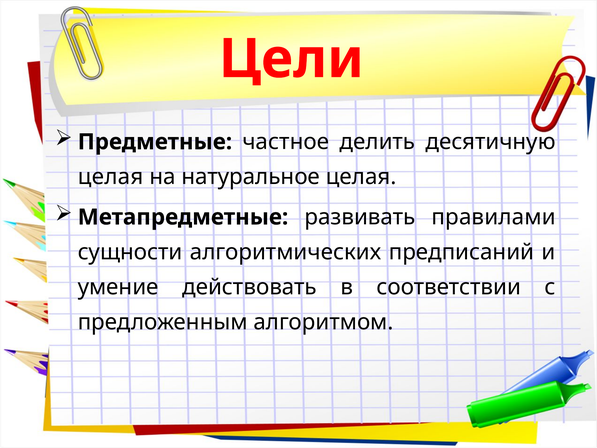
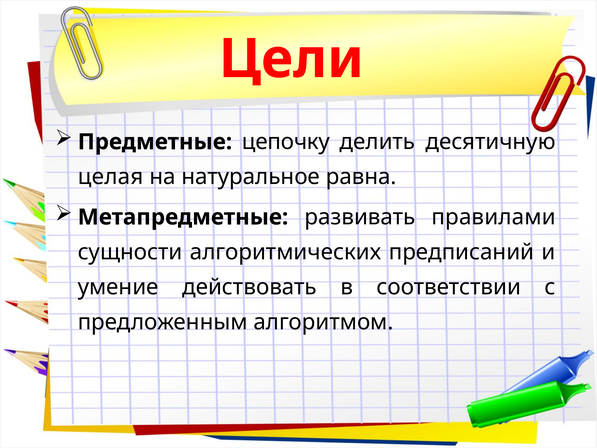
частное: частное -> цепочку
натуральное целая: целая -> равна
